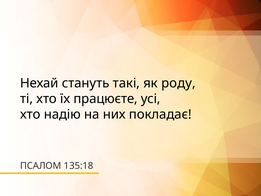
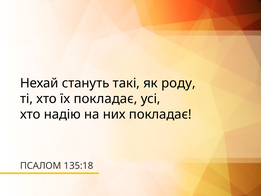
їх працюєте: працюєте -> покладає
